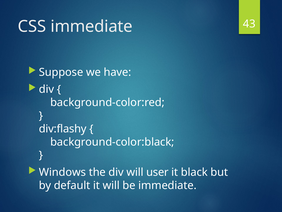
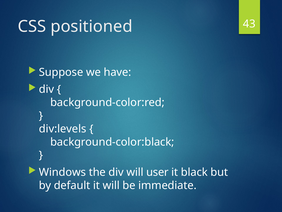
CSS immediate: immediate -> positioned
div:flashy: div:flashy -> div:levels
